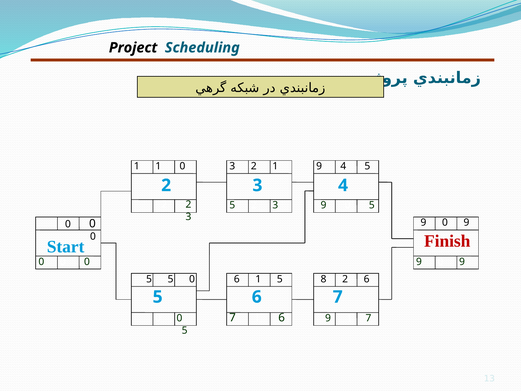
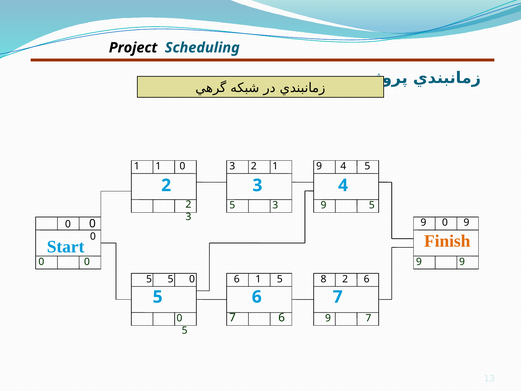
Finish colour: red -> orange
